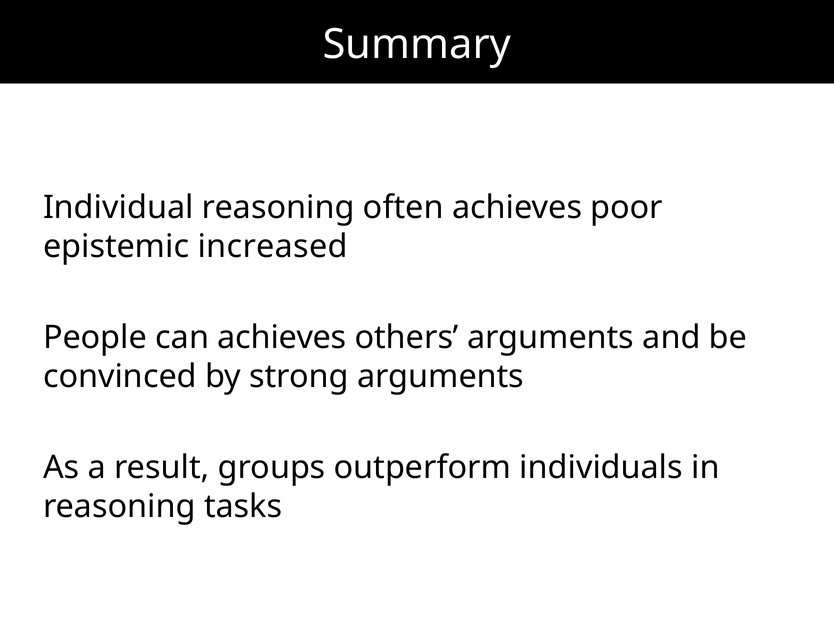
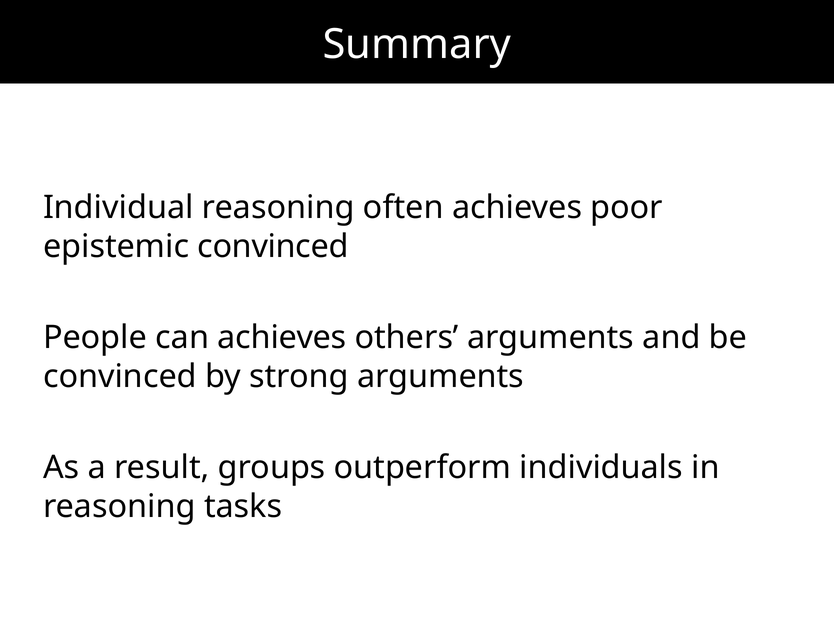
epistemic increased: increased -> convinced
